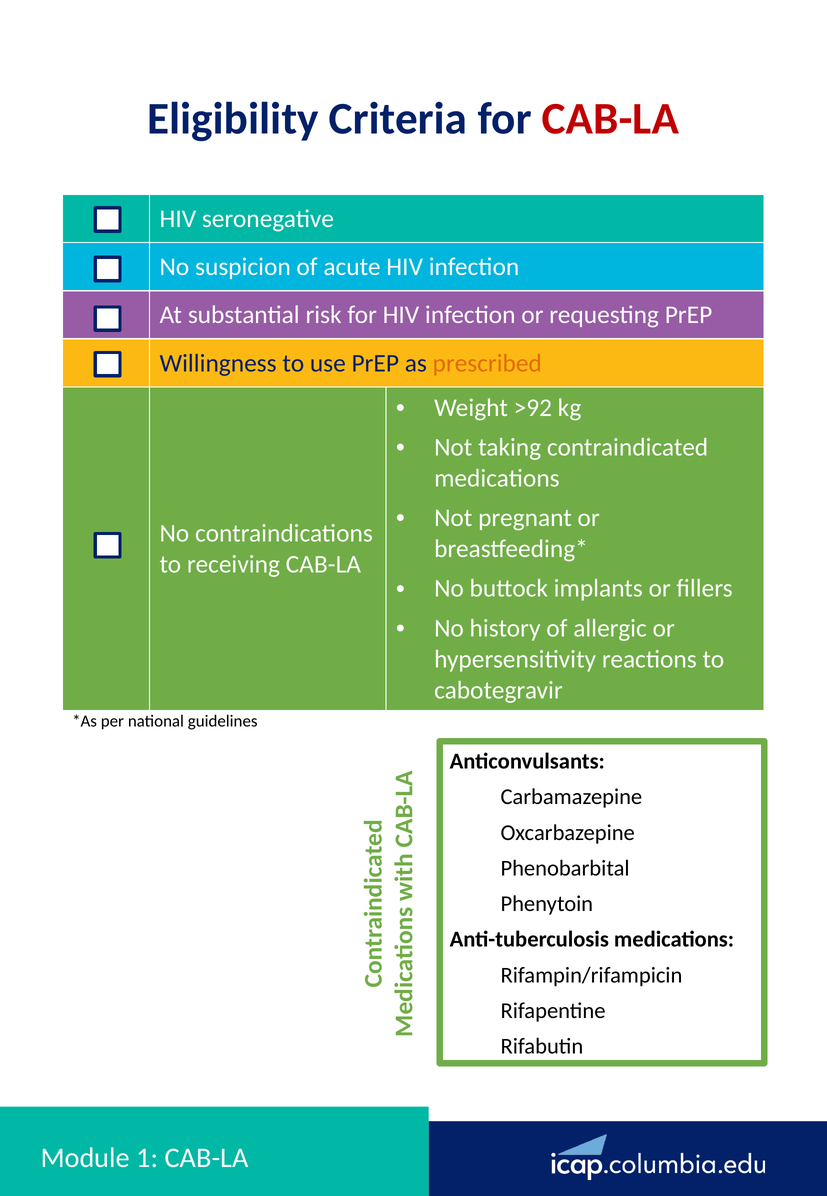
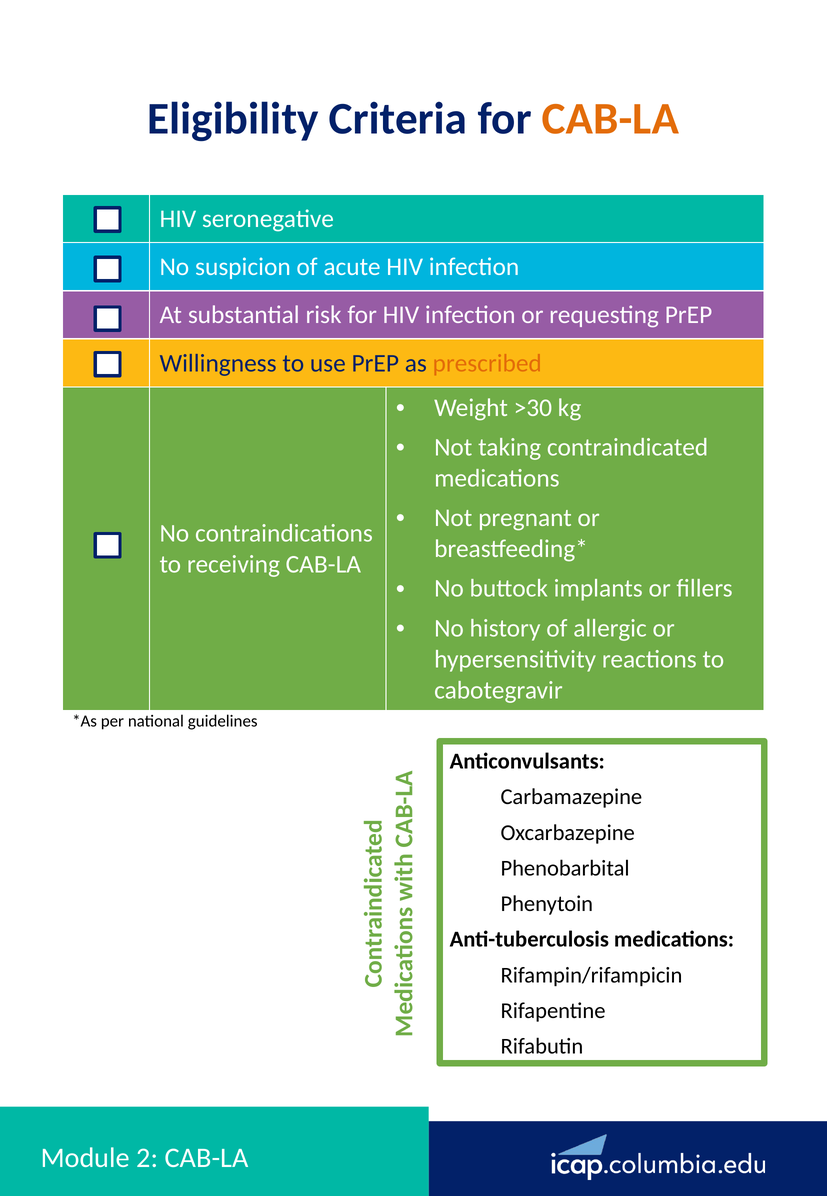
CAB-LA at (610, 119) colour: red -> orange
>92: >92 -> >30
1: 1 -> 2
